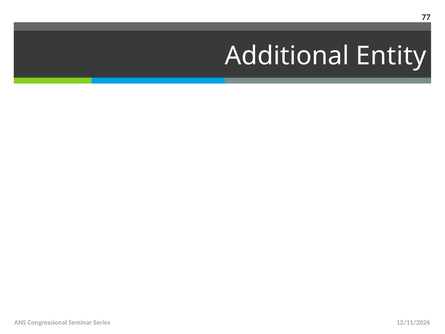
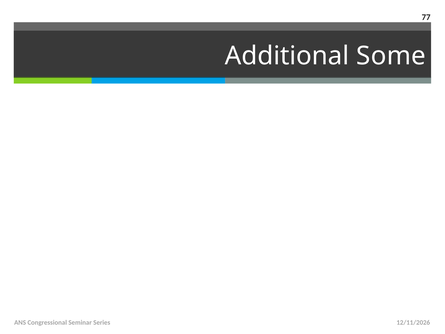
Entity: Entity -> Some
